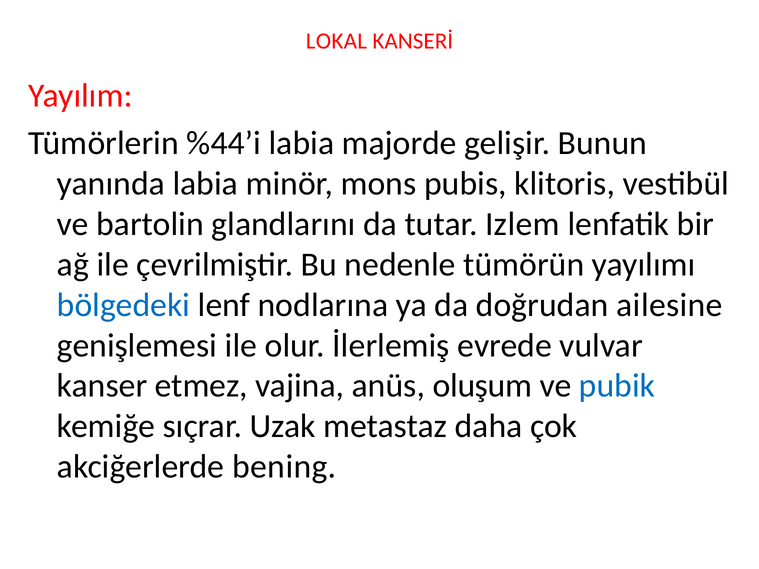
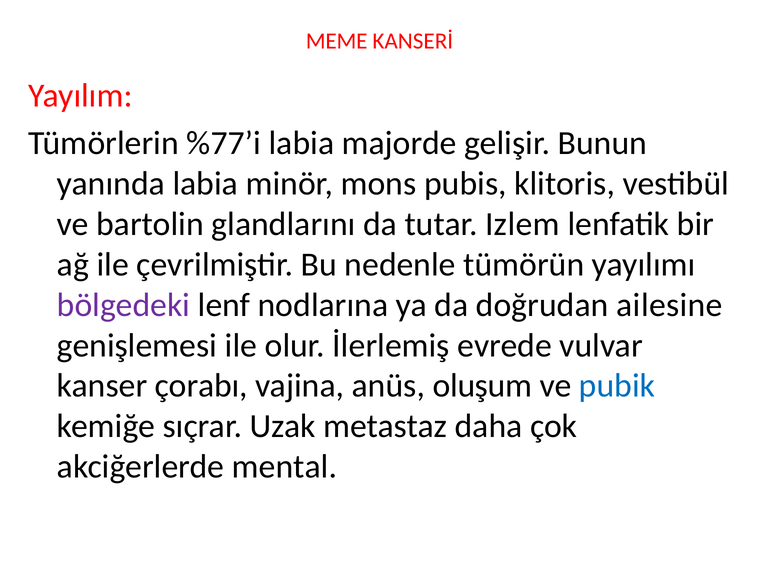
LOKAL: LOKAL -> MEME
%44’i: %44’i -> %77’i
bölgedeki colour: blue -> purple
etmez: etmez -> çorabı
bening: bening -> mental
